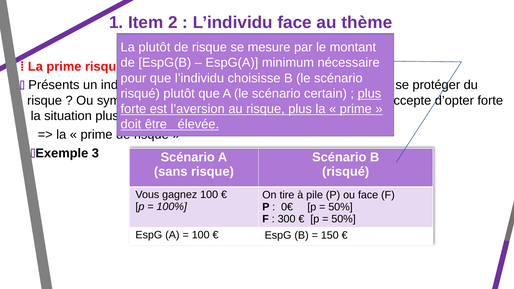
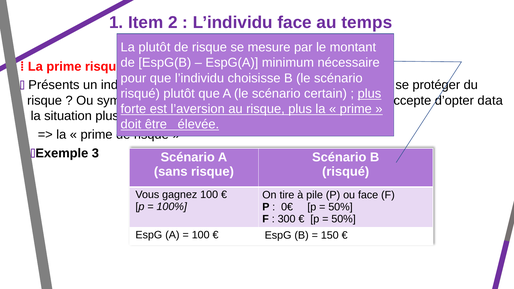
thème: thème -> temps
d’opter forte: forte -> data
